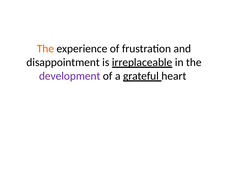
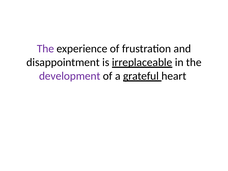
The at (45, 49) colour: orange -> purple
